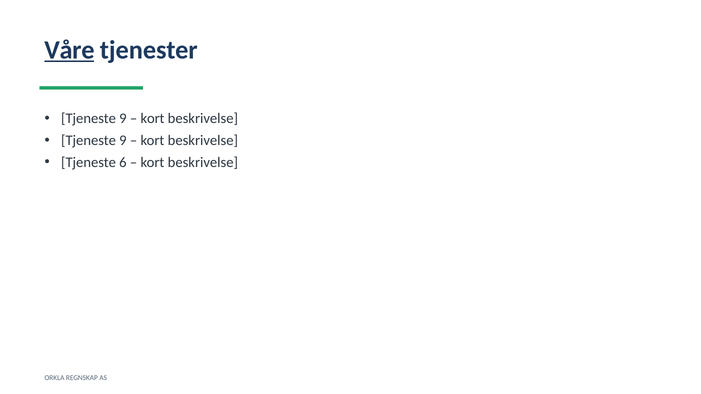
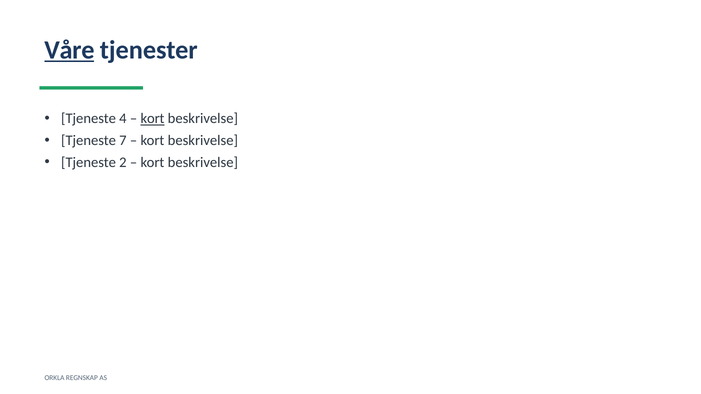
9 at (123, 119): 9 -> 4
kort at (153, 119) underline: none -> present
9 at (123, 141): 9 -> 7
6: 6 -> 2
